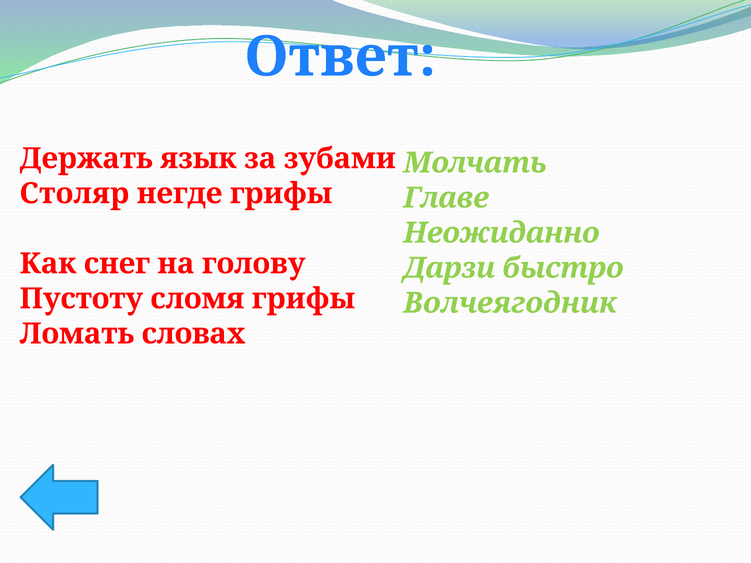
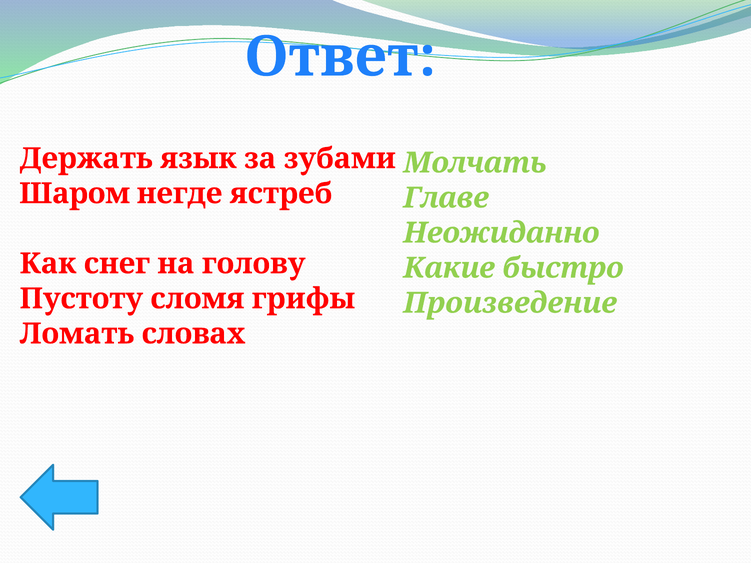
Столяр: Столяр -> Шаром
негде грифы: грифы -> ястреб
Дарзи: Дарзи -> Какие
Волчеягодник: Волчеягодник -> Произведение
